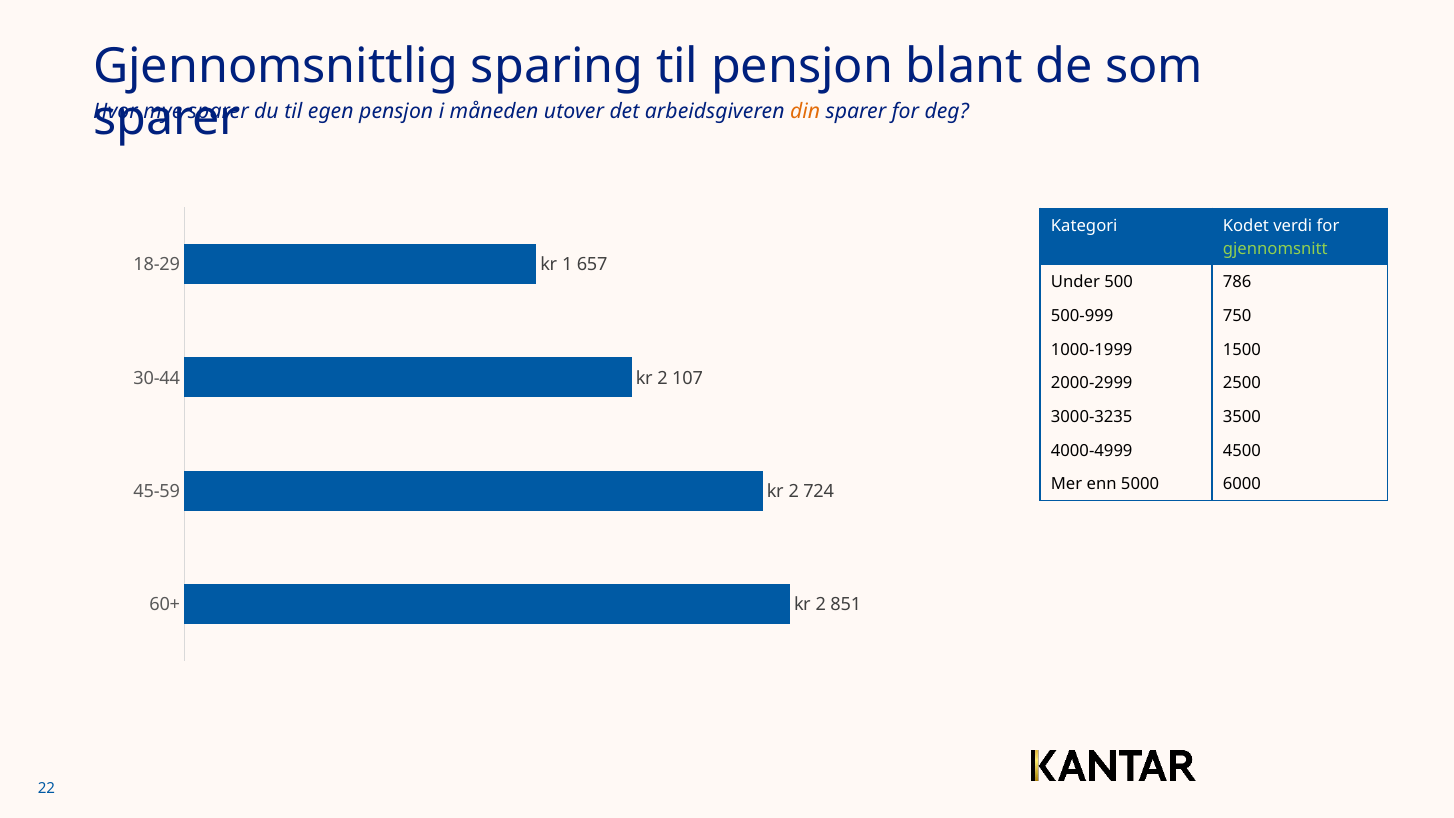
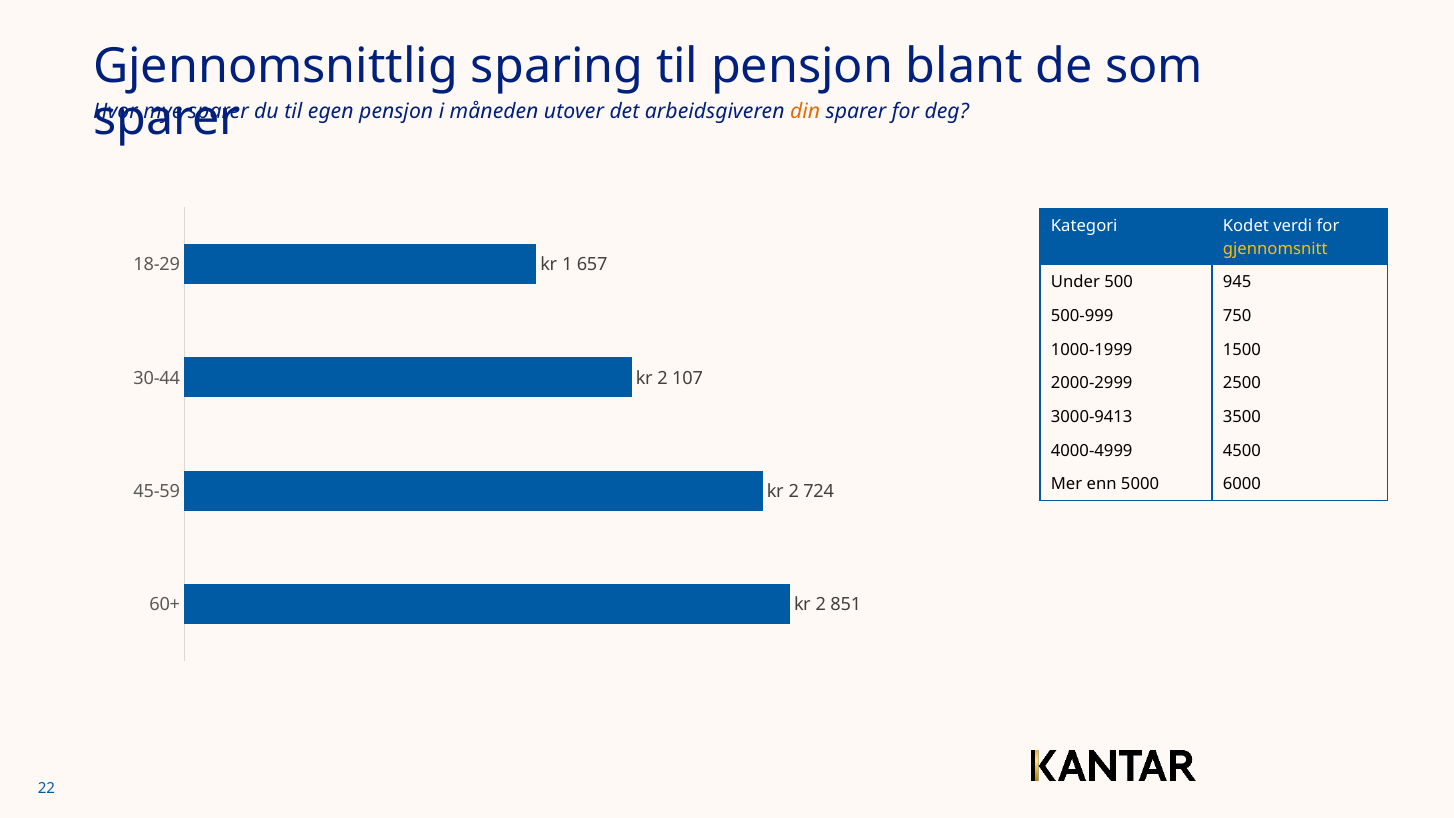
gjennomsnitt colour: light green -> yellow
786: 786 -> 945
3000-3235: 3000-3235 -> 3000-9413
